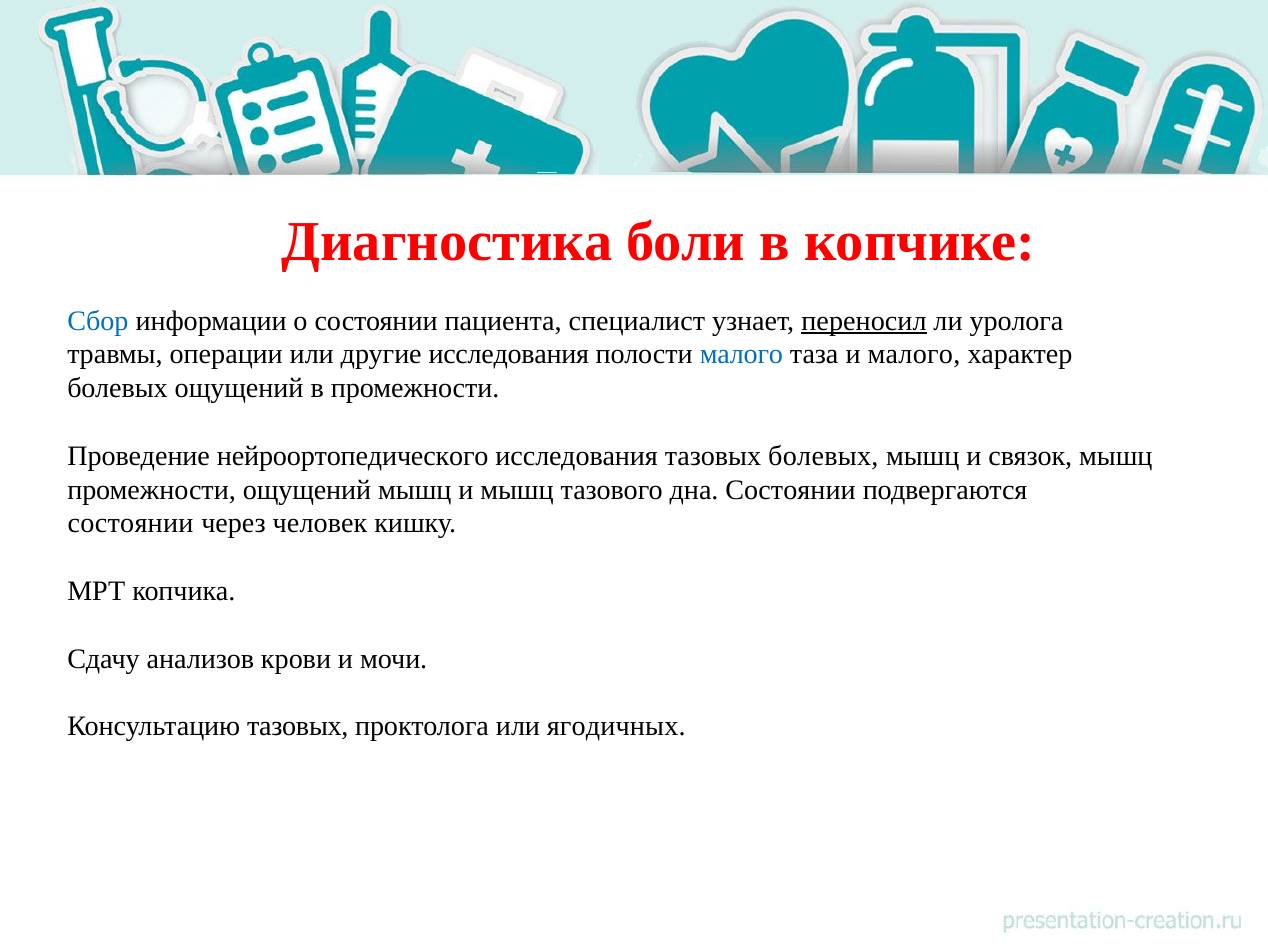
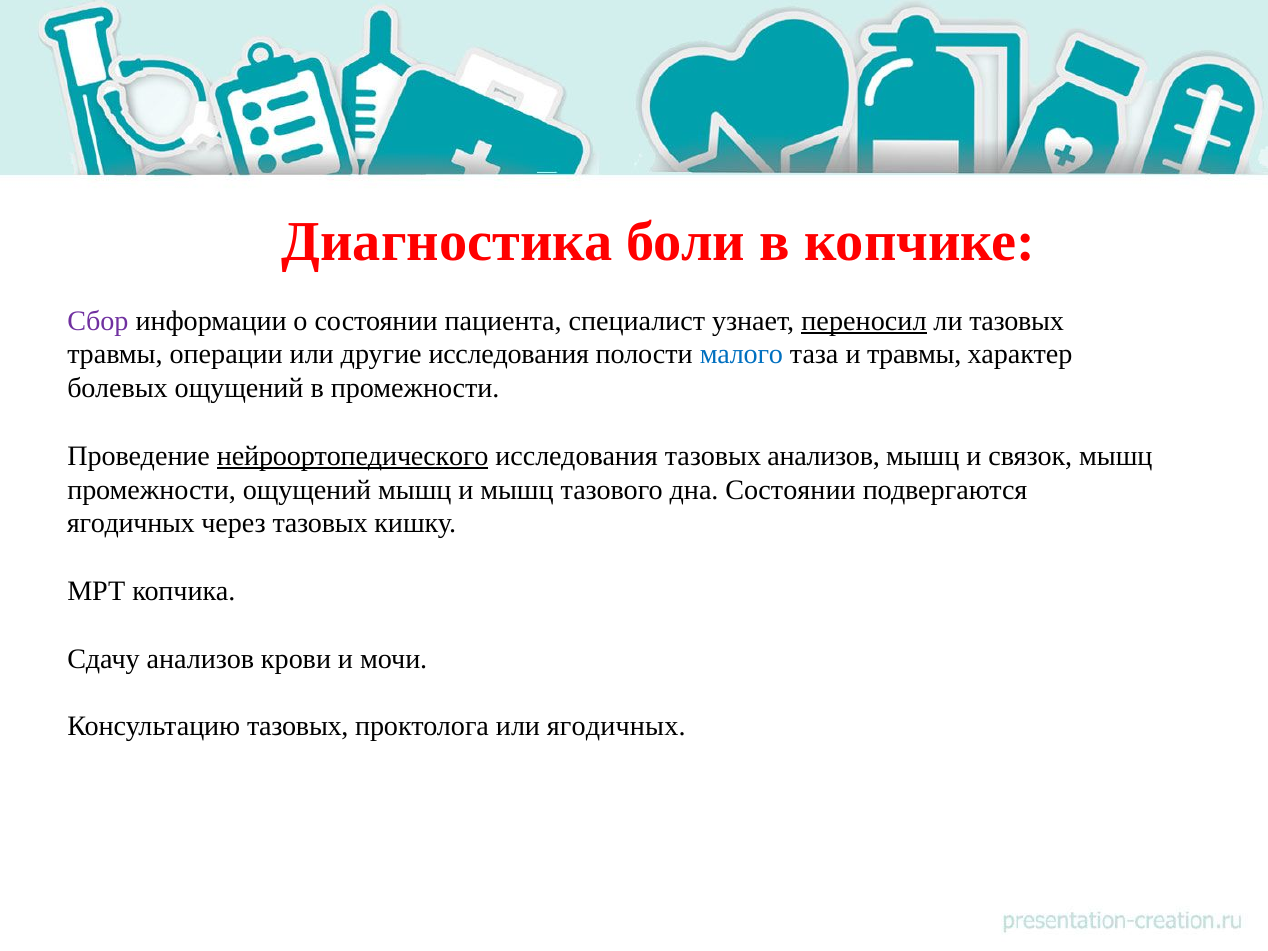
Сбор colour: blue -> purple
ли уролога: уролога -> тазовых
и малого: малого -> травмы
нейроортопедического underline: none -> present
тазовых болевых: болевых -> анализов
состоянии at (131, 524): состоянии -> ягодичных
через человек: человек -> тазовых
